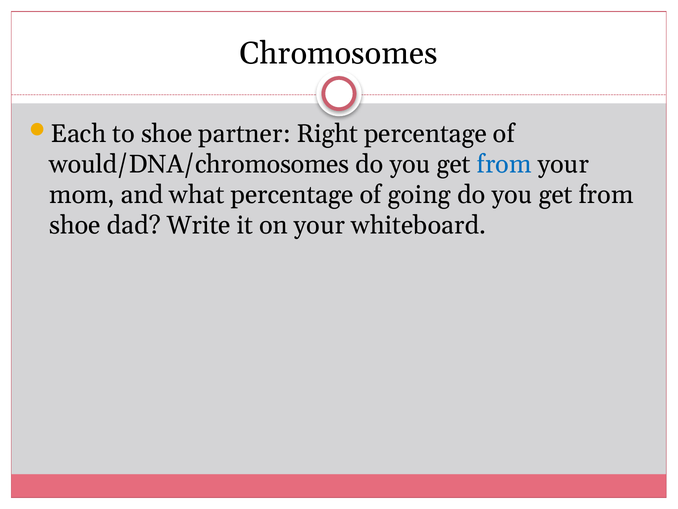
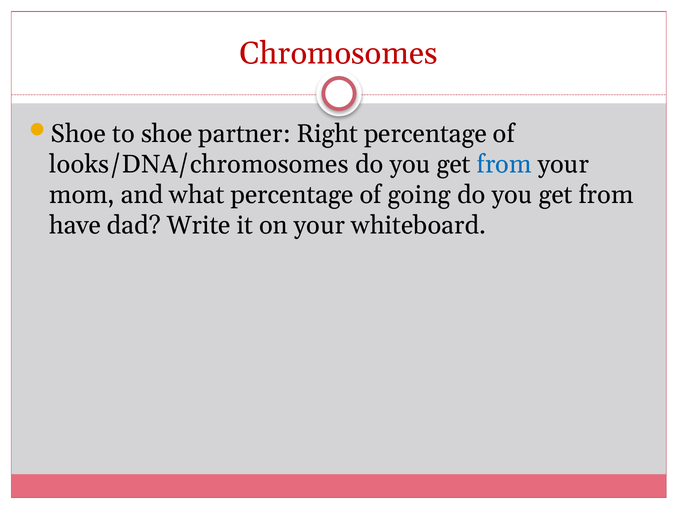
Chromosomes colour: black -> red
Each at (78, 134): Each -> Shoe
would/DNA/chromosomes: would/DNA/chromosomes -> looks/DNA/chromosomes
shoe at (75, 225): shoe -> have
